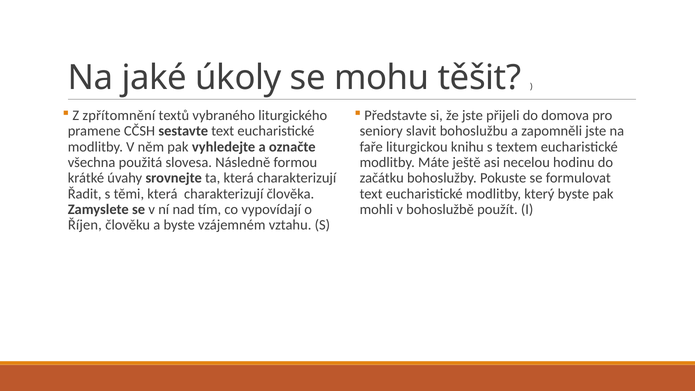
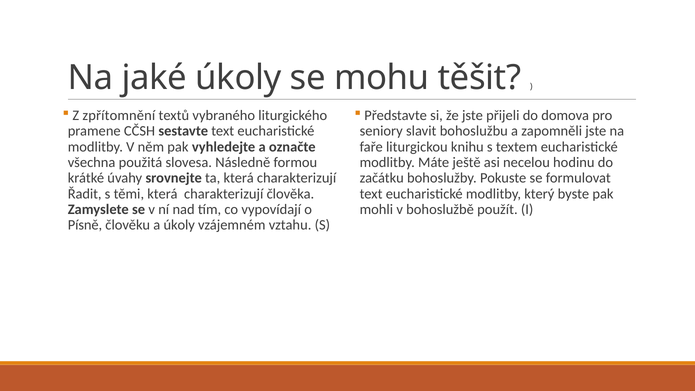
Říjen: Říjen -> Písně
a byste: byste -> úkoly
